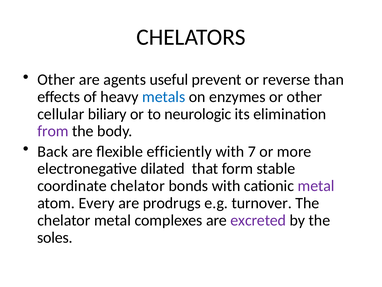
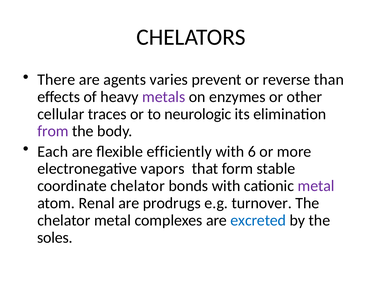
Other at (56, 79): Other -> There
useful: useful -> varies
metals colour: blue -> purple
biliary: biliary -> traces
Back: Back -> Each
7: 7 -> 6
dilated: dilated -> vapors
Every: Every -> Renal
excreted colour: purple -> blue
